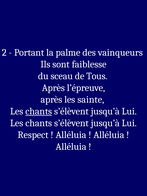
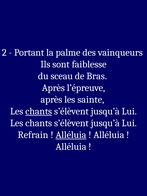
Tous: Tous -> Bras
Respect: Respect -> Refrain
Alléluia at (71, 135) underline: none -> present
